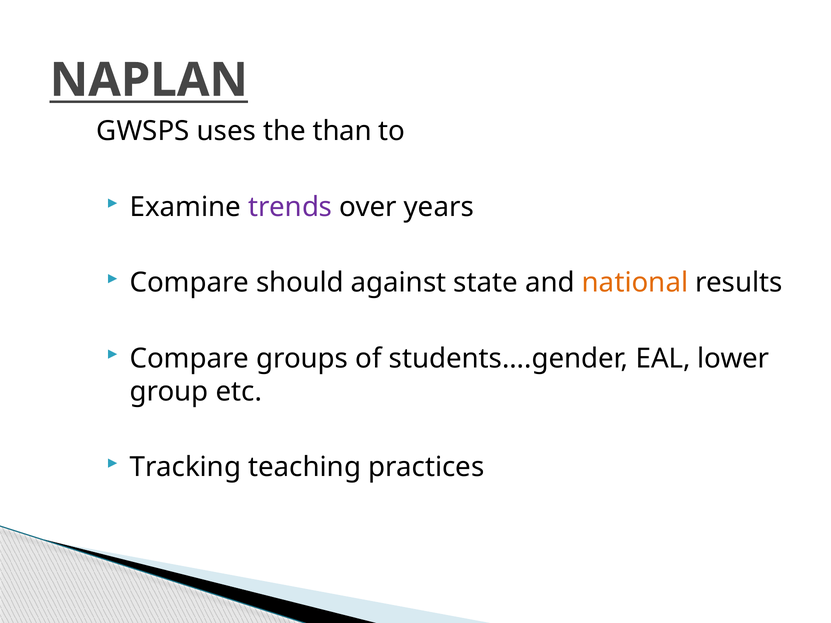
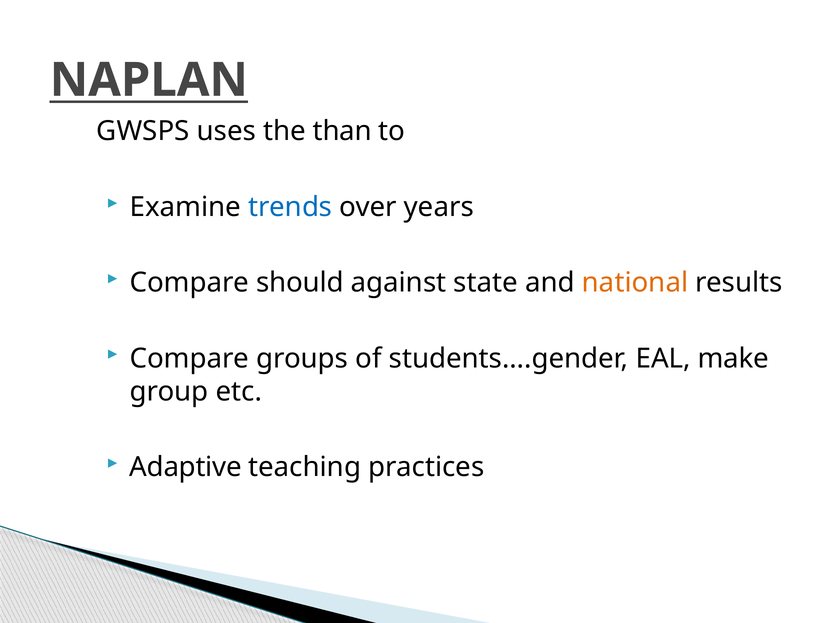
trends colour: purple -> blue
lower: lower -> make
Tracking: Tracking -> Adaptive
